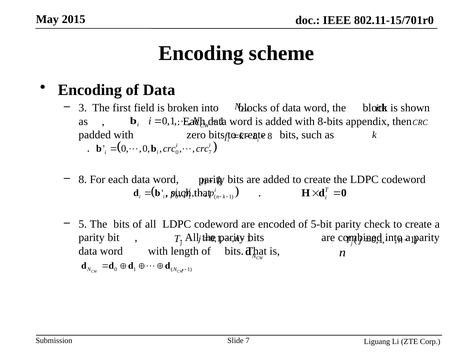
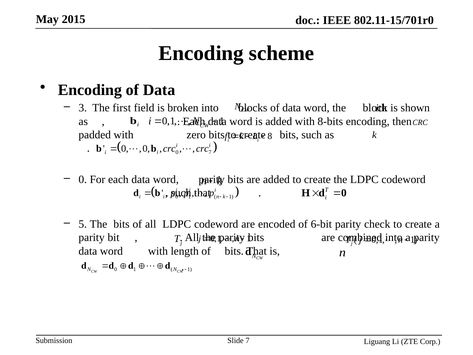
8-bits appendix: appendix -> encoding
8 at (83, 179): 8 -> 0
5-bit: 5-bit -> 6-bit
